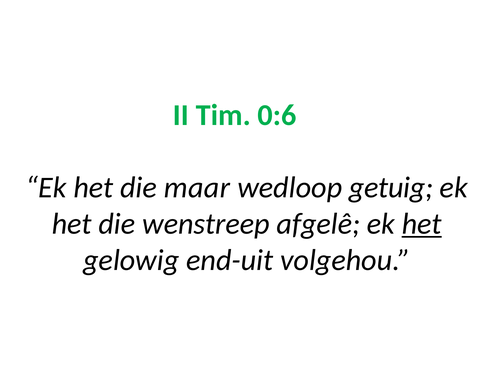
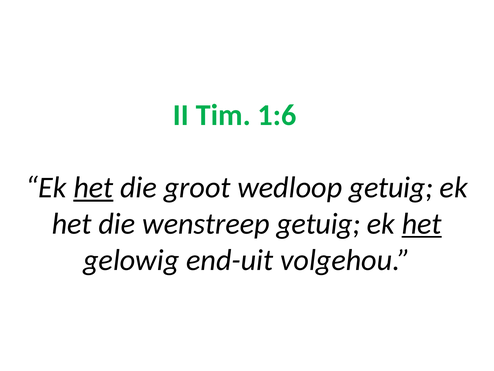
0:6: 0:6 -> 1:6
het at (93, 187) underline: none -> present
maar: maar -> groot
wenstreep afgelê: afgelê -> getuig
